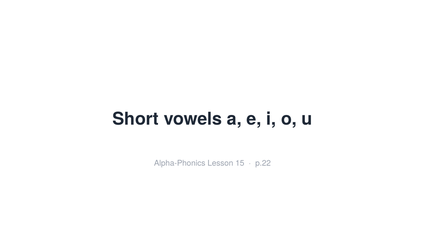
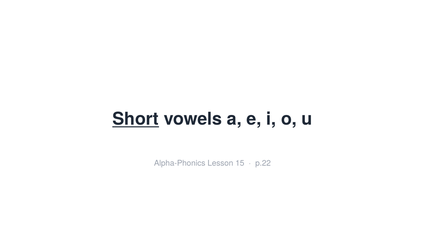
Short underline: none -> present
